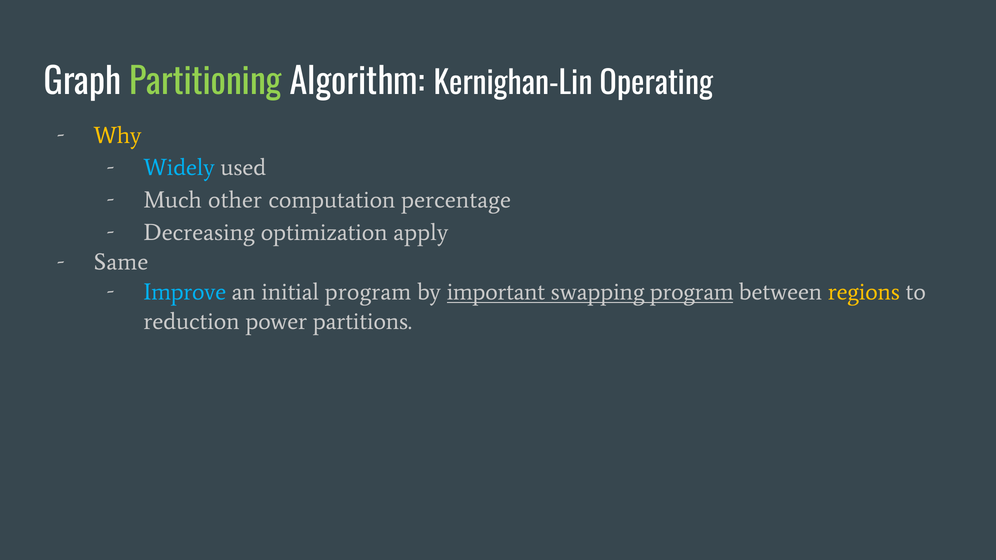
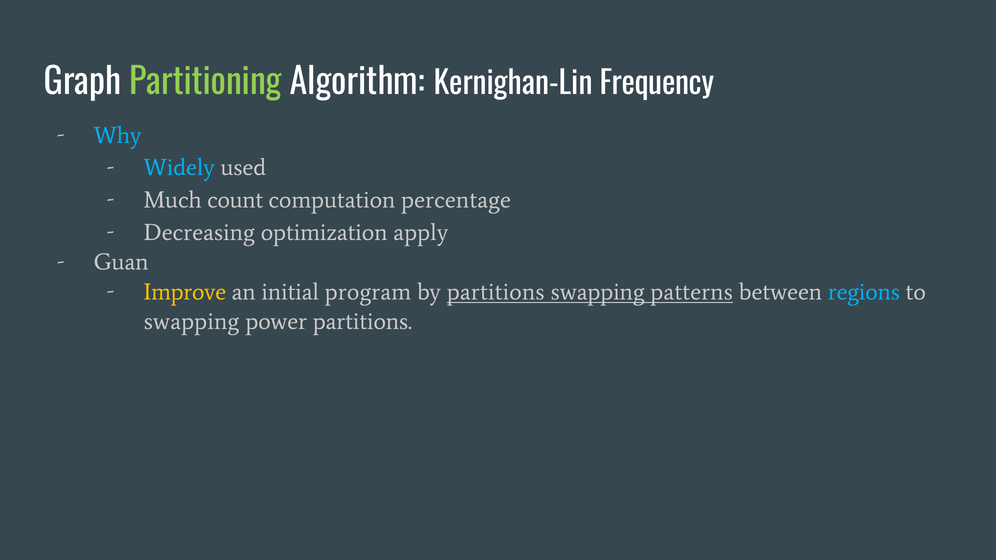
Operating: Operating -> Frequency
Why colour: yellow -> light blue
other: other -> count
Same: Same -> Guan
Improve colour: light blue -> yellow
by important: important -> partitions
swapping program: program -> patterns
regions colour: yellow -> light blue
reduction at (192, 322): reduction -> swapping
